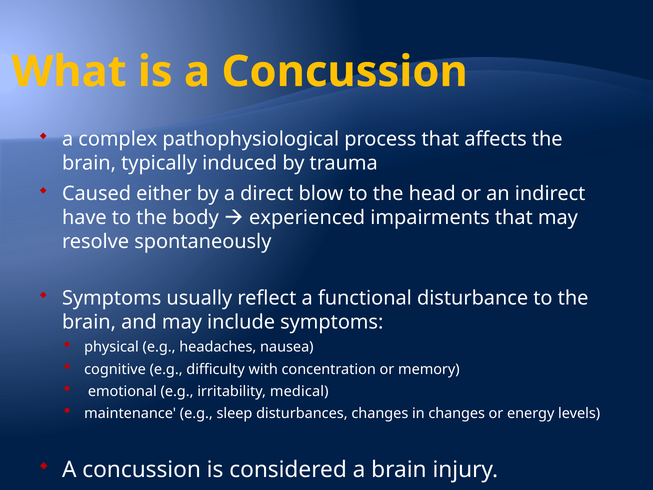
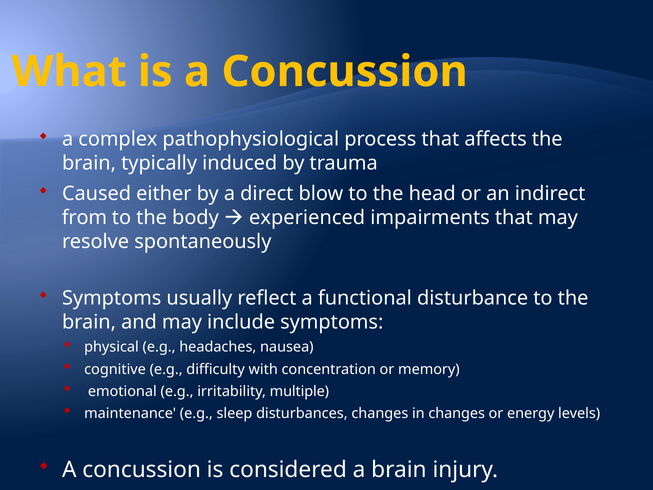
have: have -> from
medical: medical -> multiple
